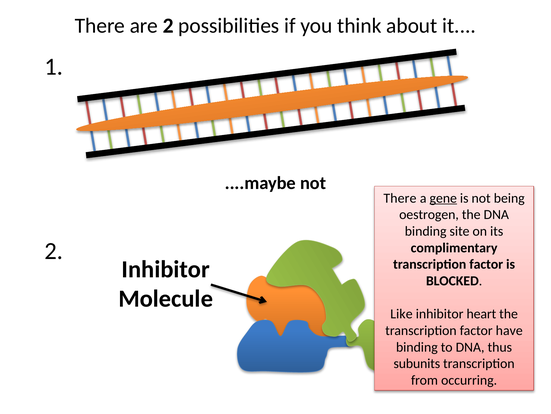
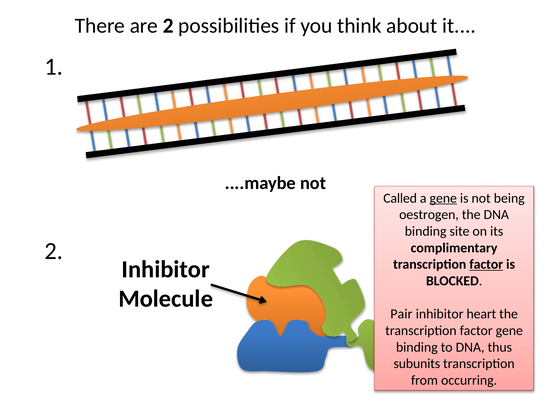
There at (400, 198): There -> Called
factor at (486, 264) underline: none -> present
Like: Like -> Pair
factor have: have -> gene
